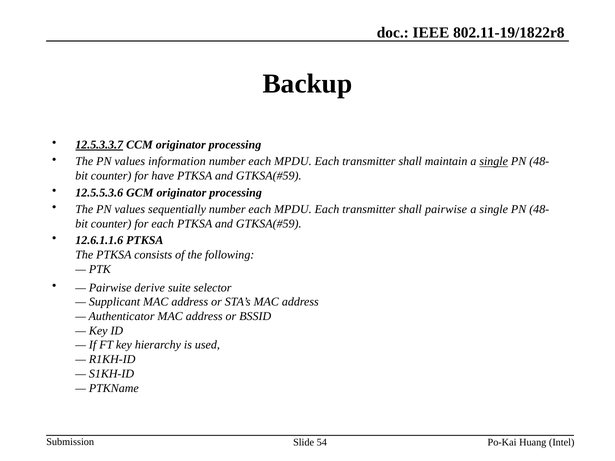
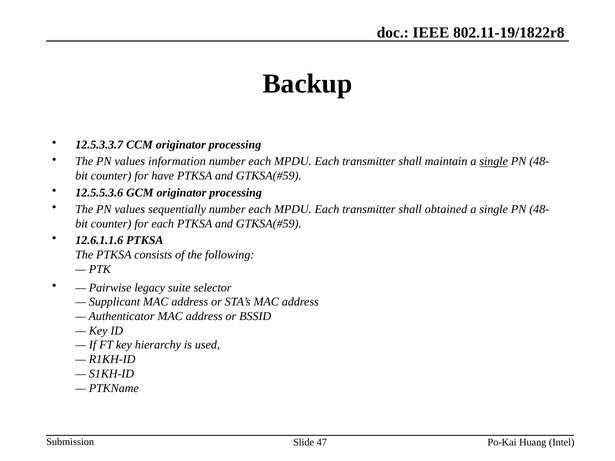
12.5.3.3.7 underline: present -> none
shall pairwise: pairwise -> obtained
derive: derive -> legacy
54: 54 -> 47
